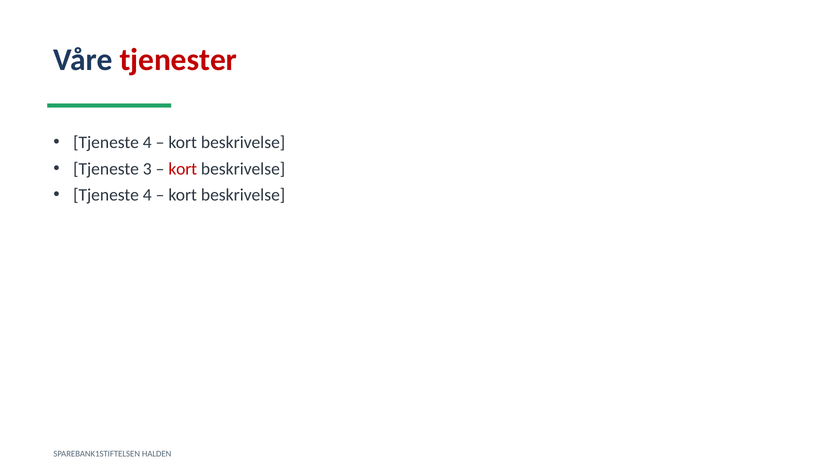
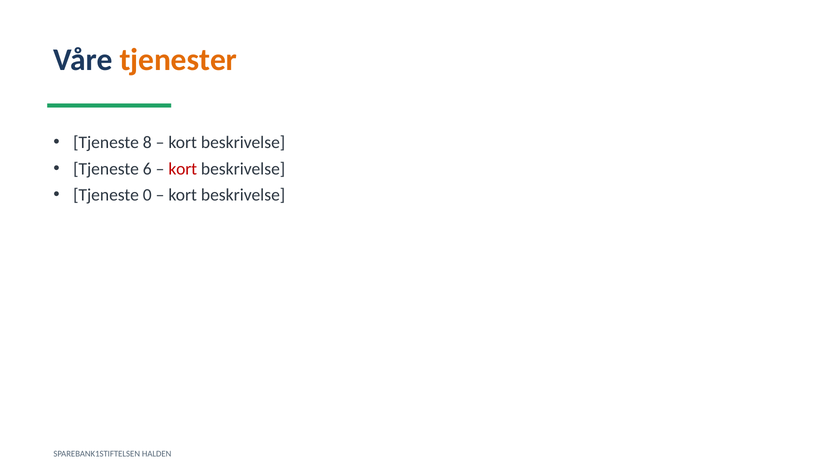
tjenester colour: red -> orange
4 at (147, 142): 4 -> 8
3: 3 -> 6
4 at (147, 195): 4 -> 0
